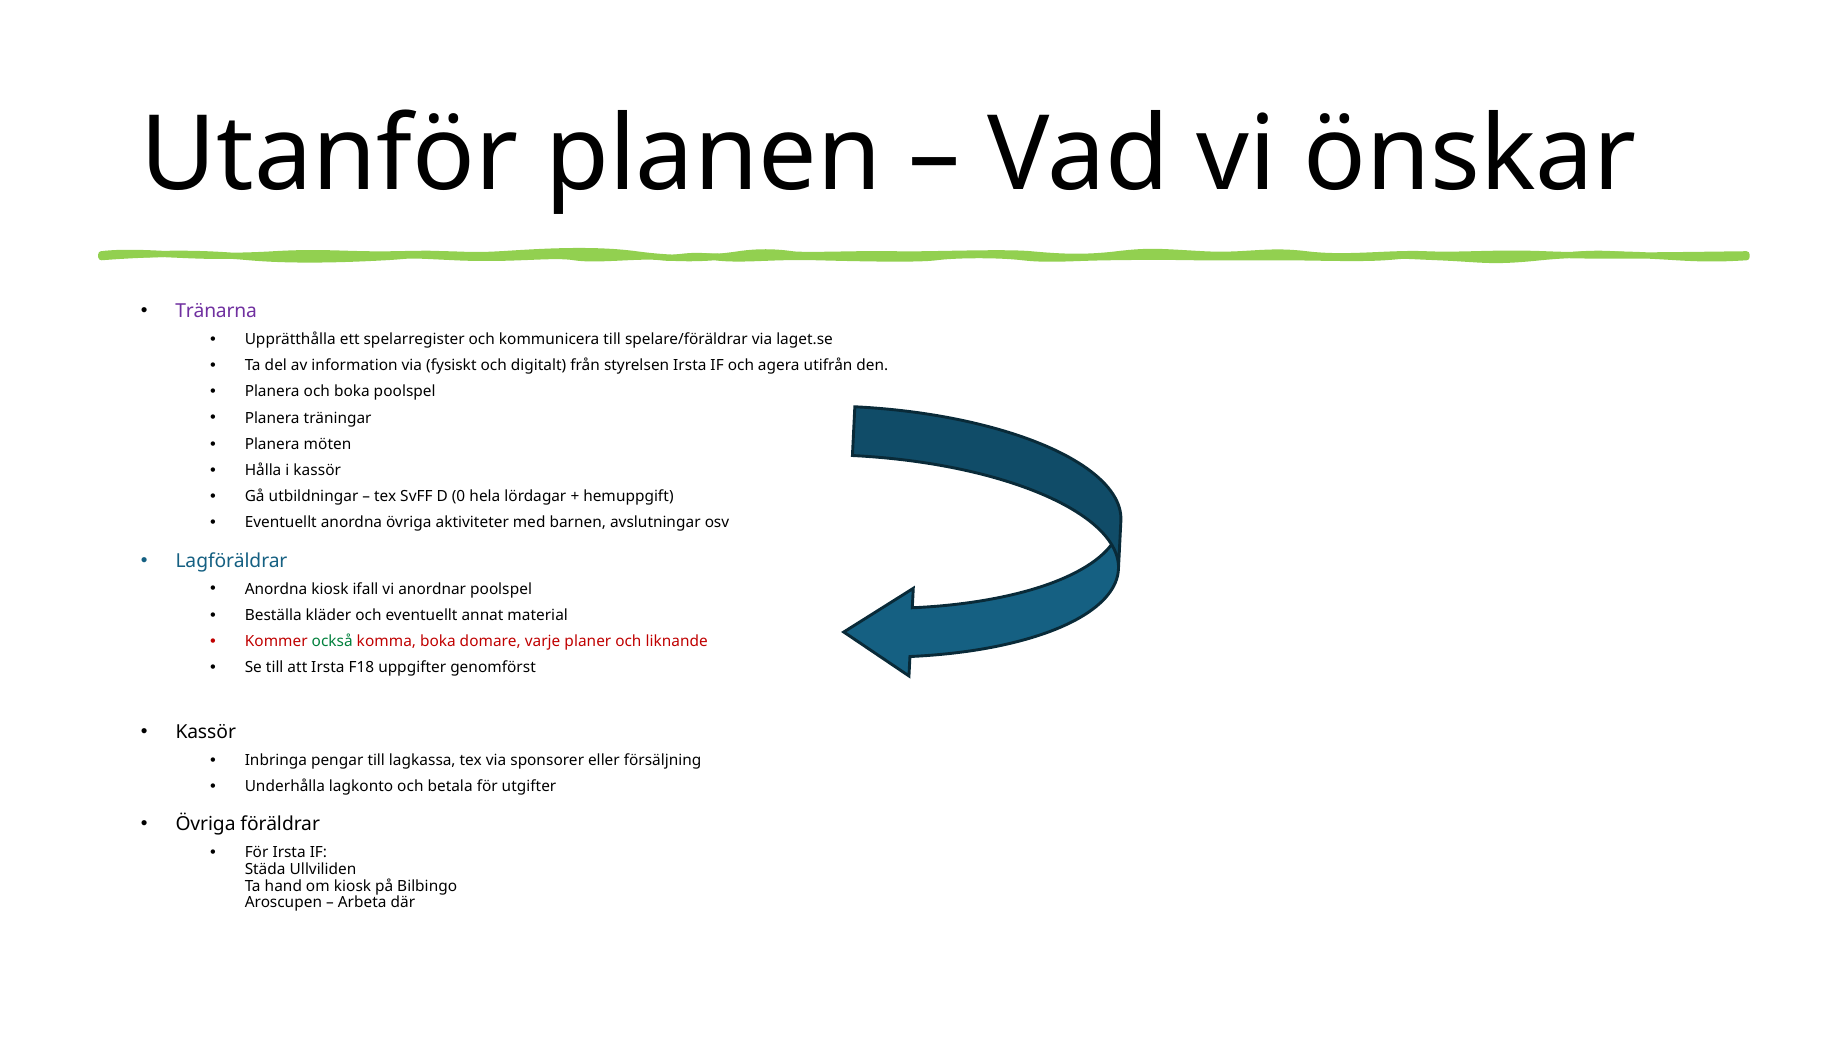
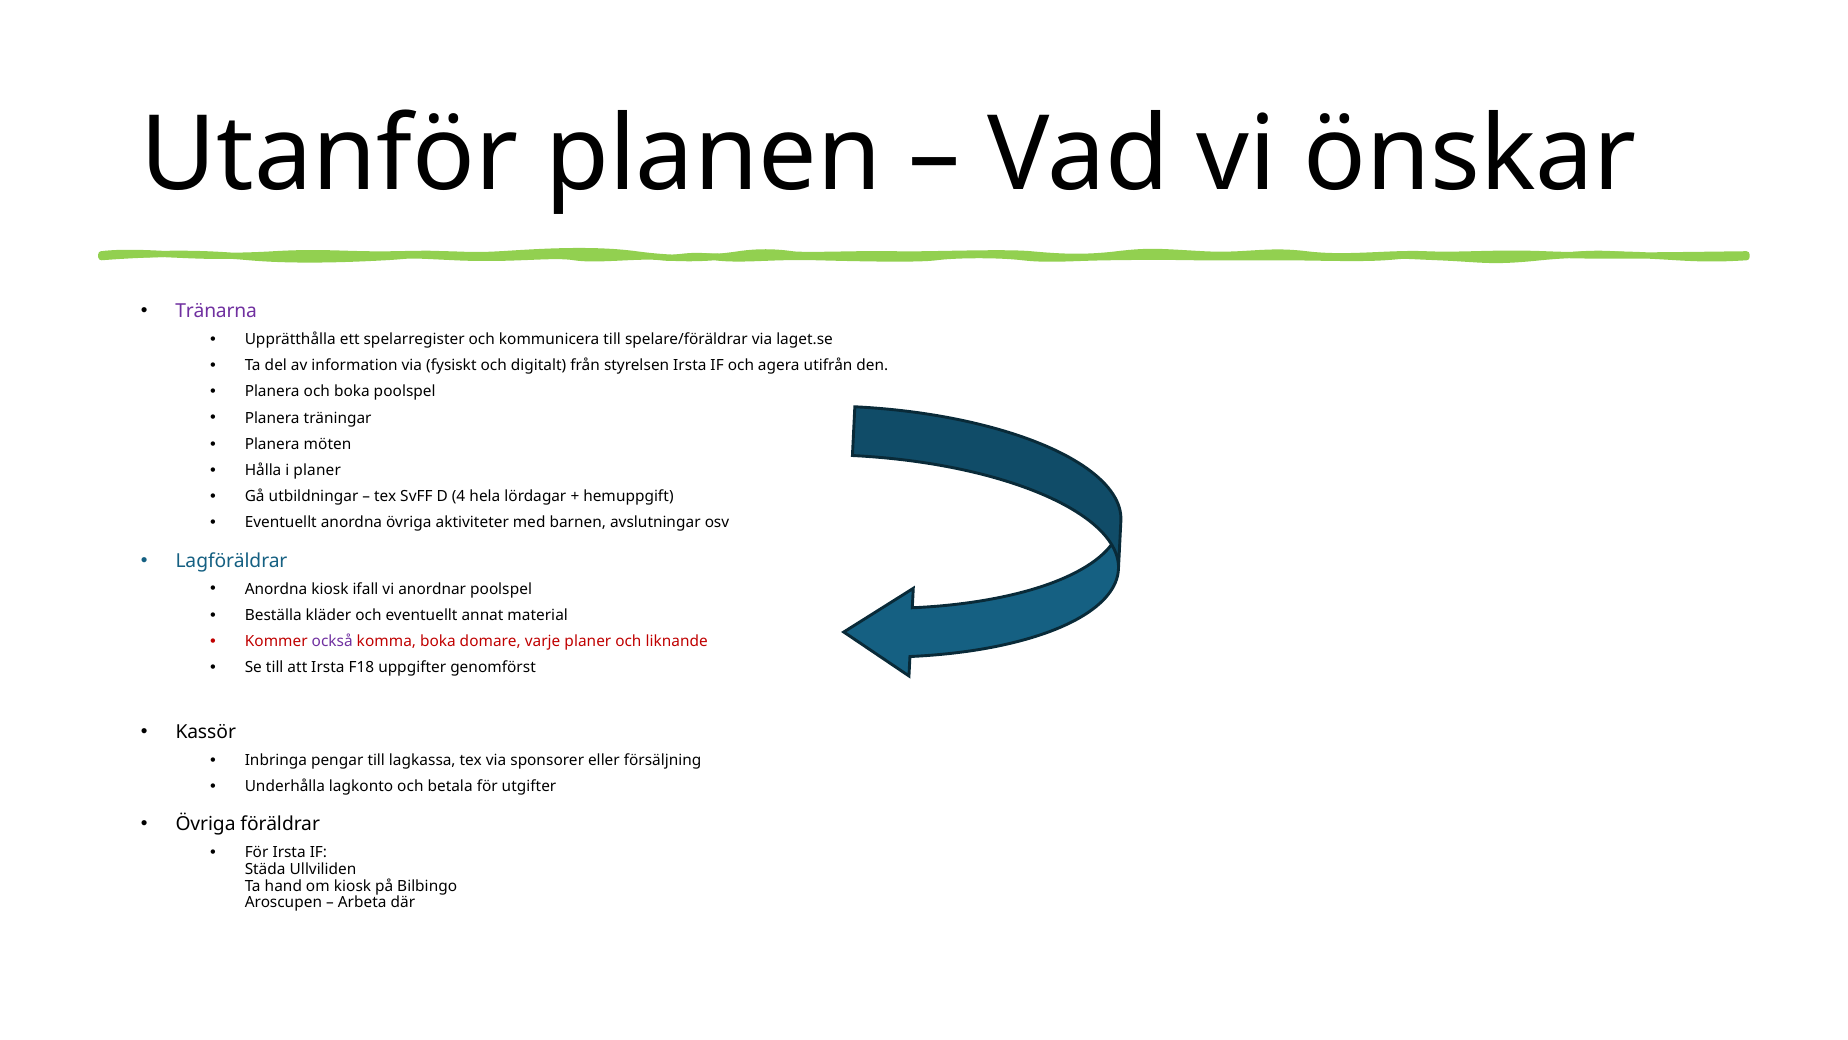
i kassör: kassör -> planer
0: 0 -> 4
också colour: green -> purple
